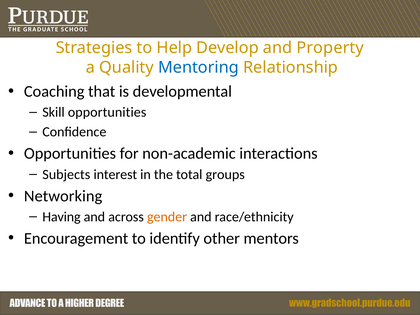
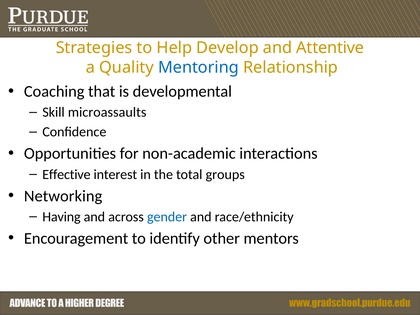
Property: Property -> Attentive
Skill opportunities: opportunities -> microassaults
Subjects: Subjects -> Effective
gender colour: orange -> blue
